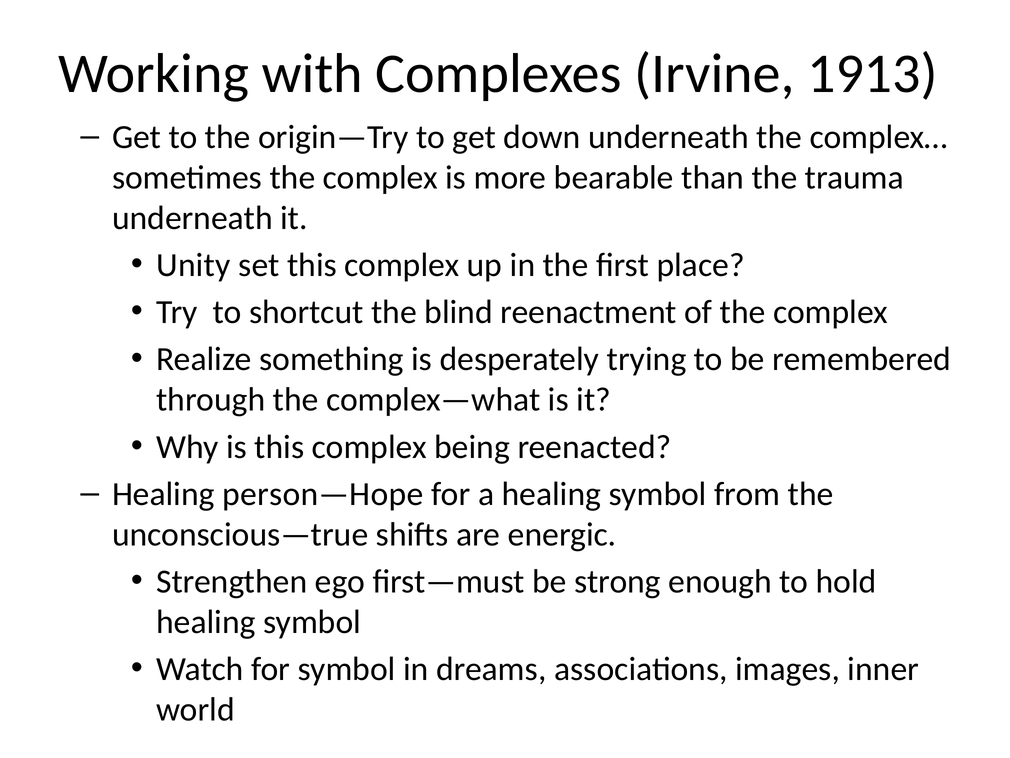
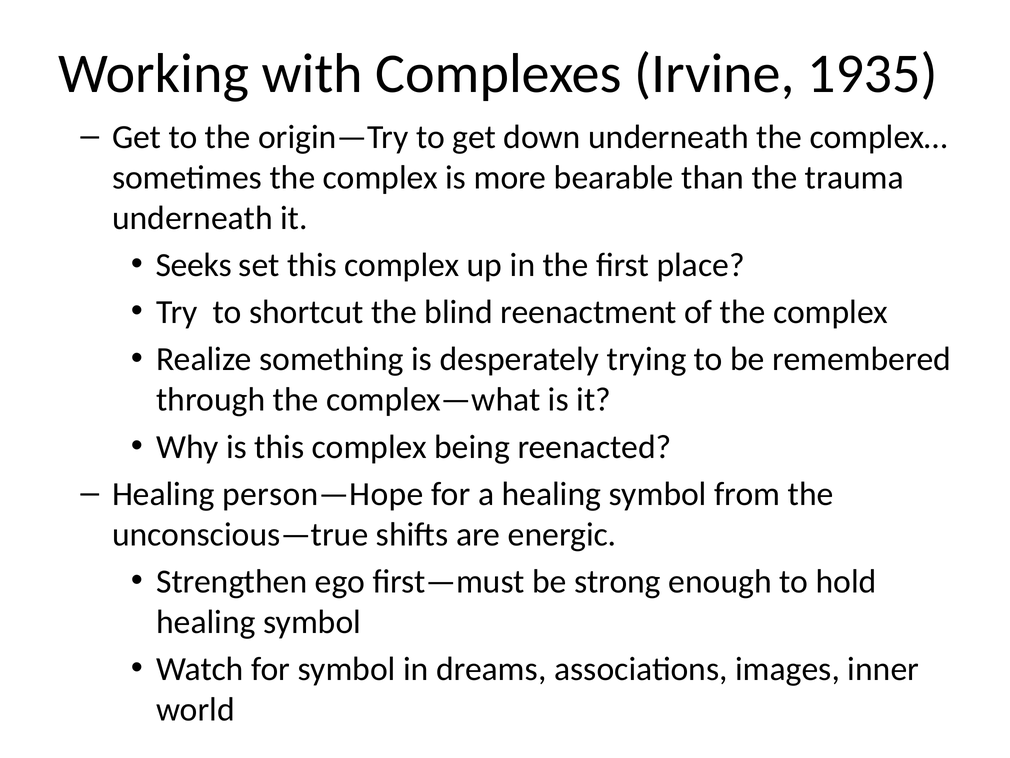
1913: 1913 -> 1935
Unity: Unity -> Seeks
